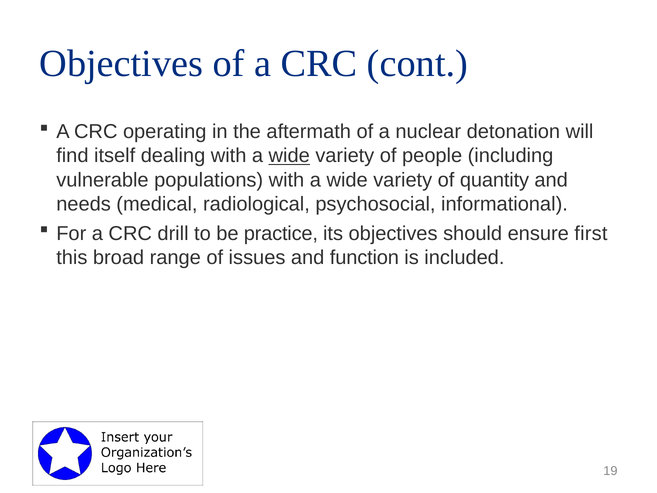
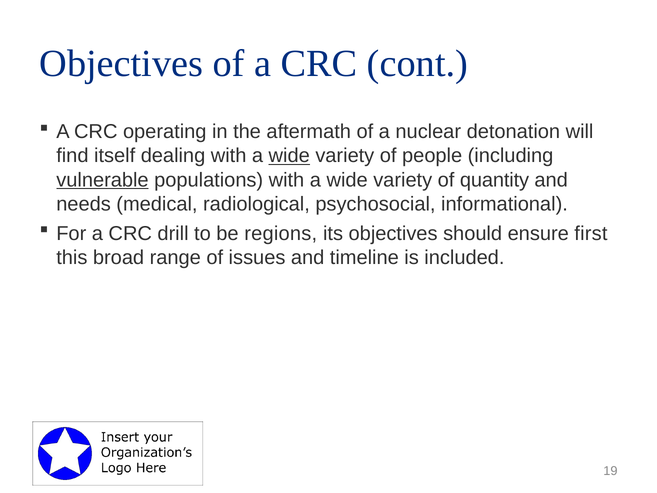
vulnerable underline: none -> present
practice: practice -> regions
function: function -> timeline
